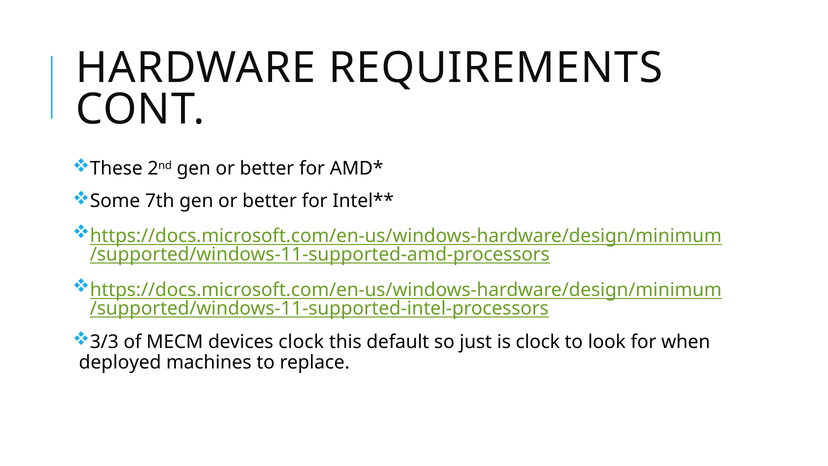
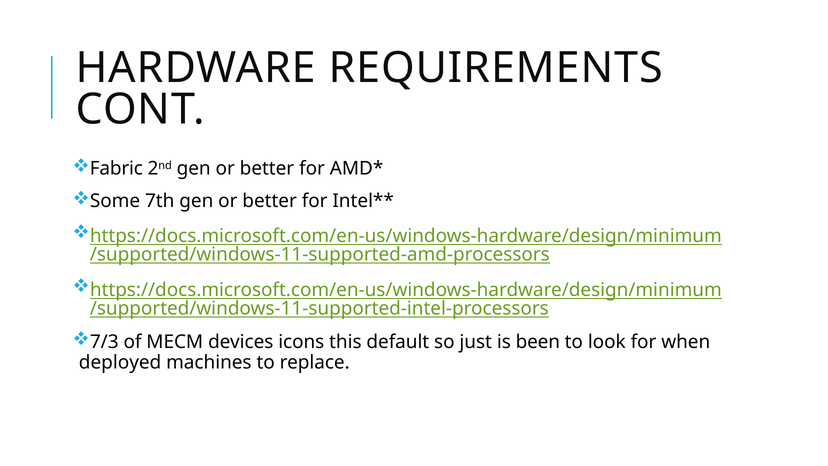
These: These -> Fabric
3/3: 3/3 -> 7/3
devices clock: clock -> icons
is clock: clock -> been
